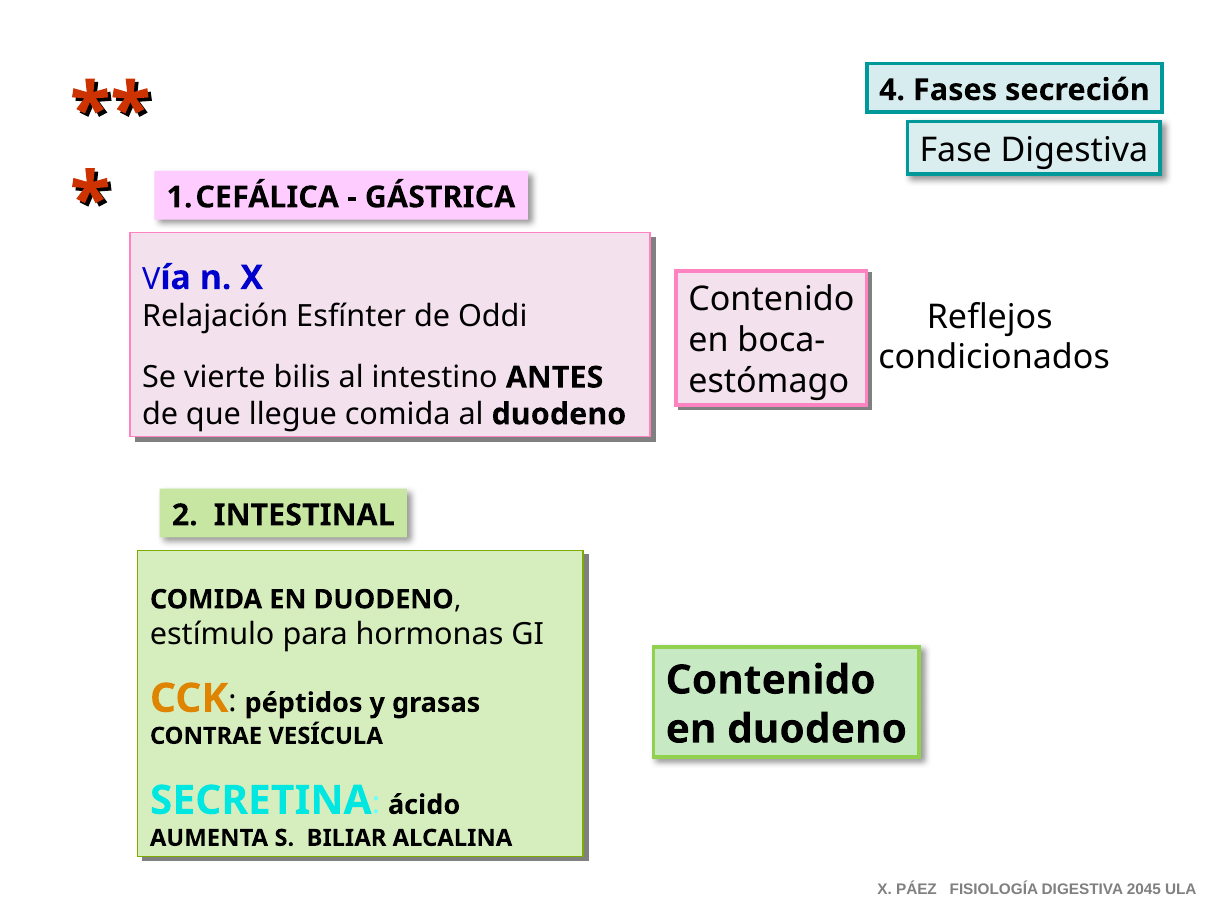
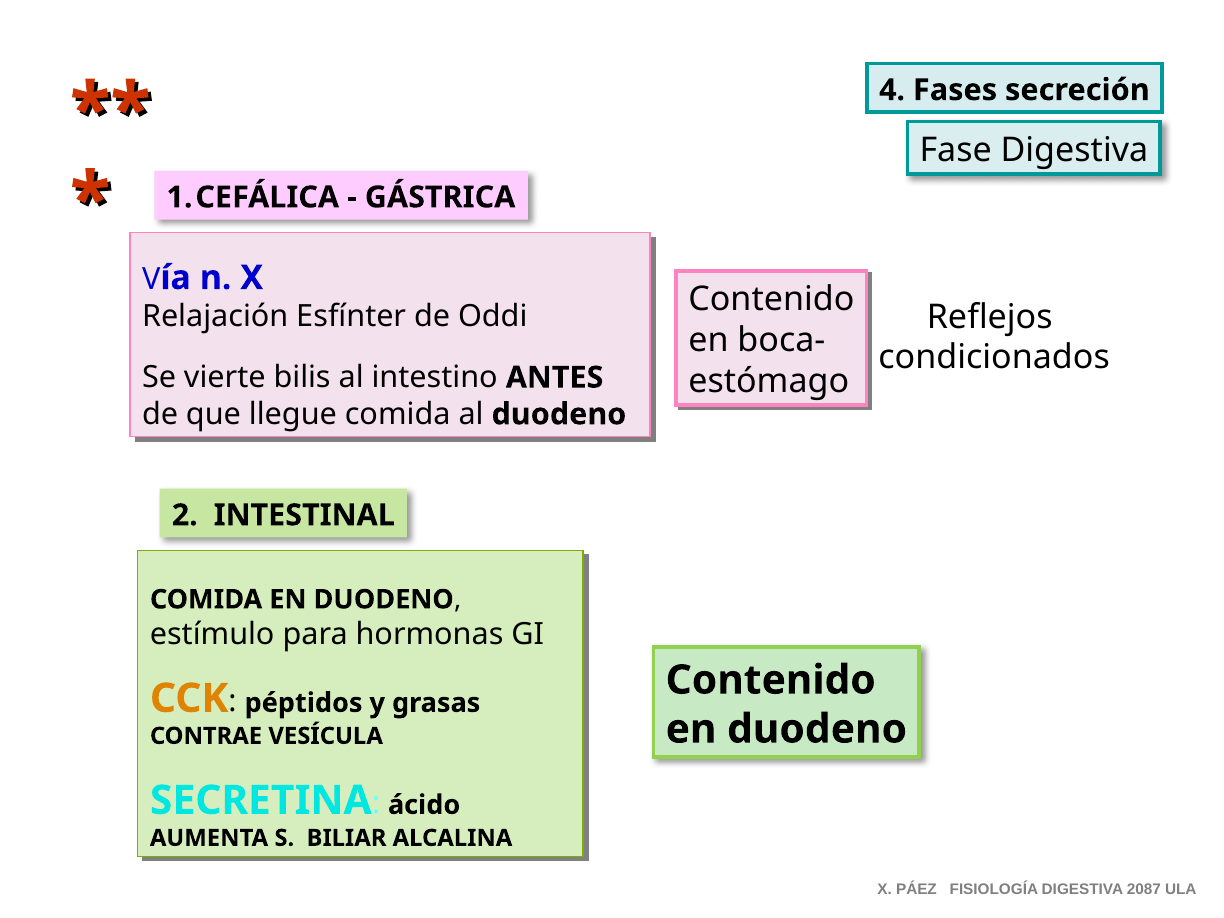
2045: 2045 -> 2087
